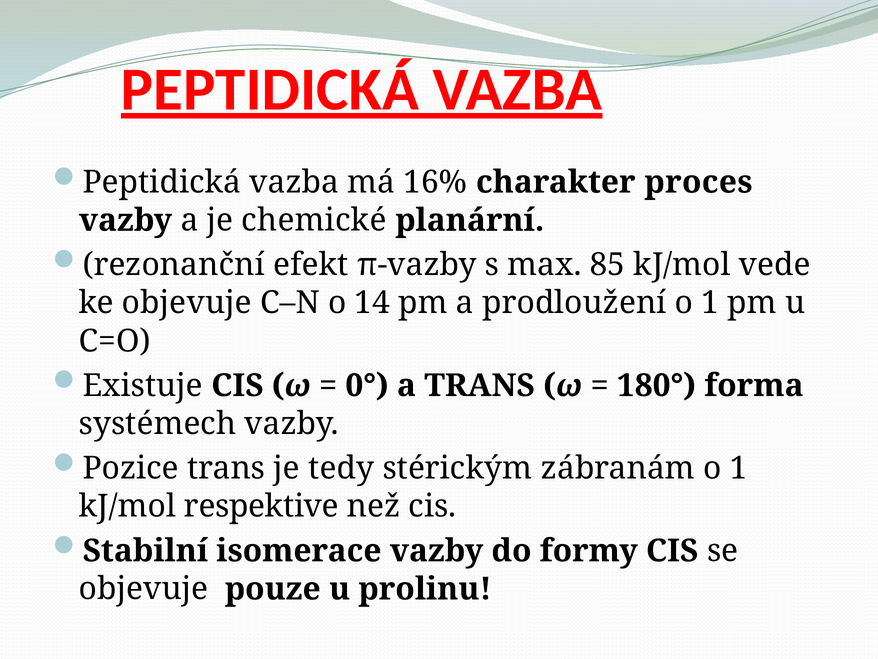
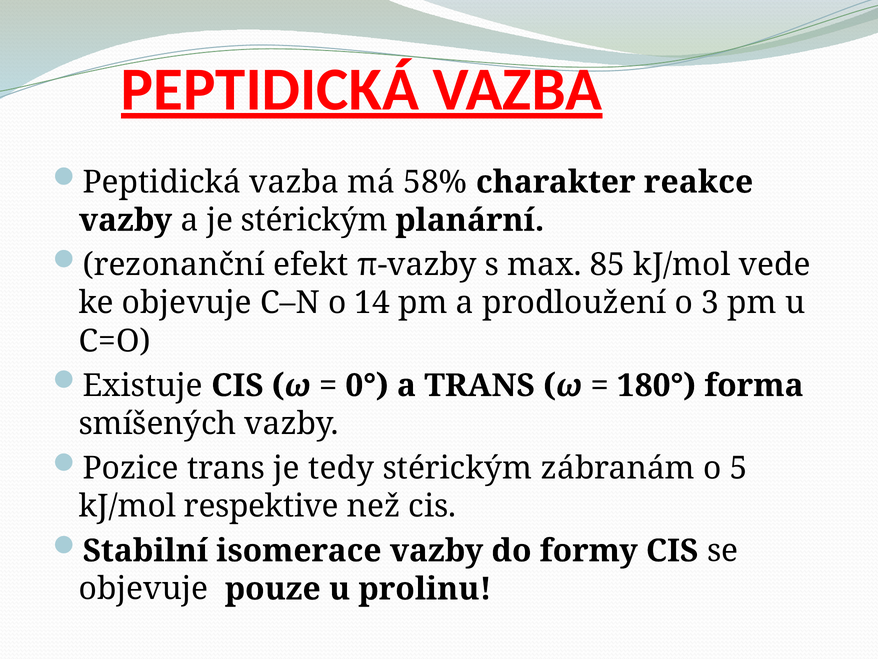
16%: 16% -> 58%
proces: proces -> reakce
je chemické: chemické -> stérickým
prodloužení o 1: 1 -> 3
systémech: systémech -> smíšených
zábranám o 1: 1 -> 5
